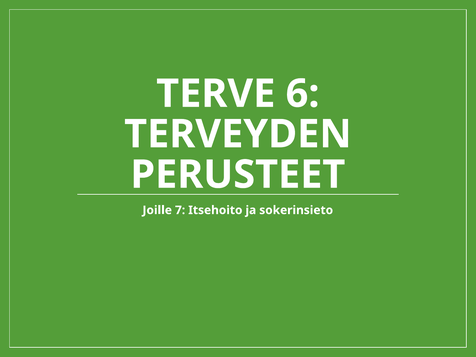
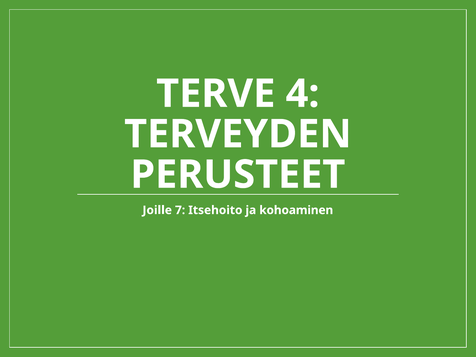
6: 6 -> 4
sokerinsieto: sokerinsieto -> kohoaminen
